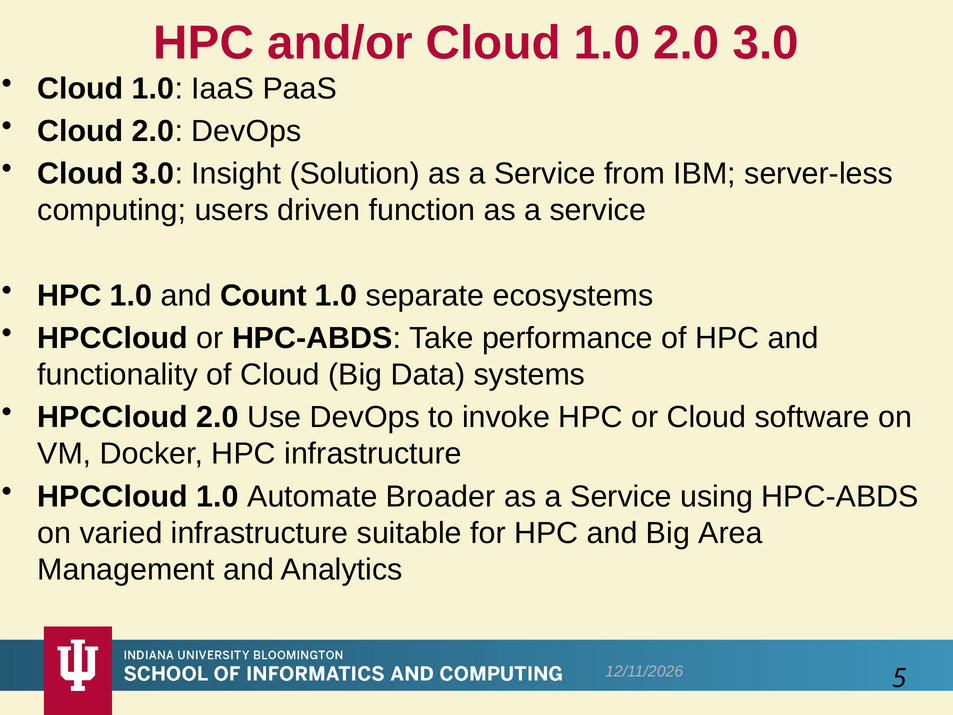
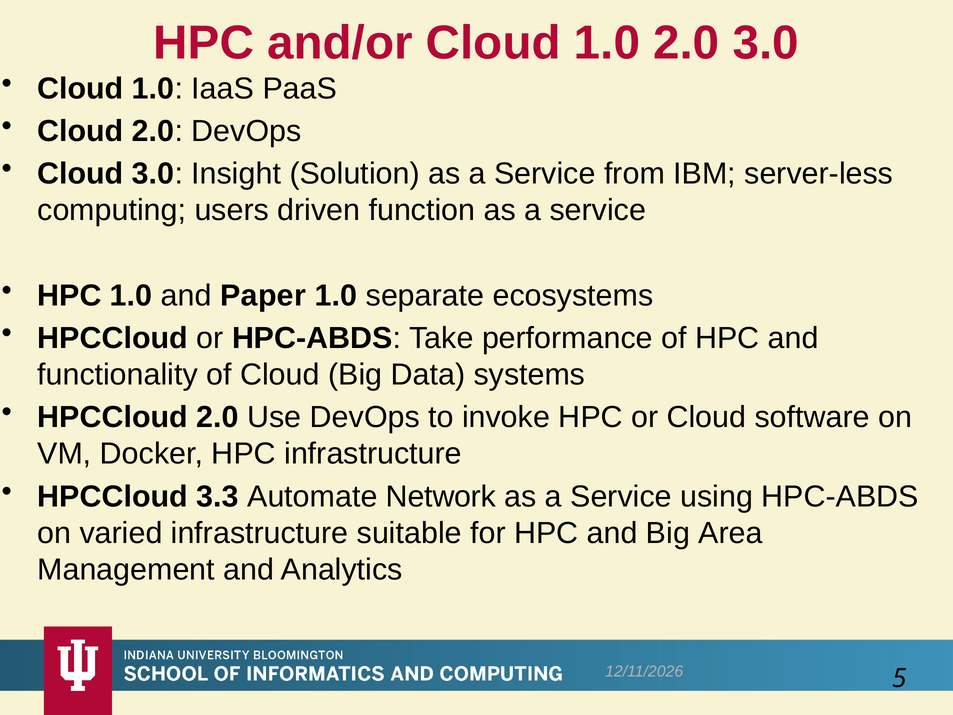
Count: Count -> Paper
HPCCloud 1.0: 1.0 -> 3.3
Broader: Broader -> Network
